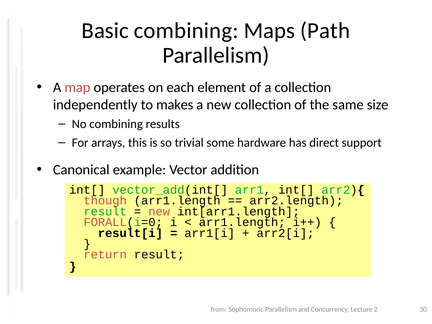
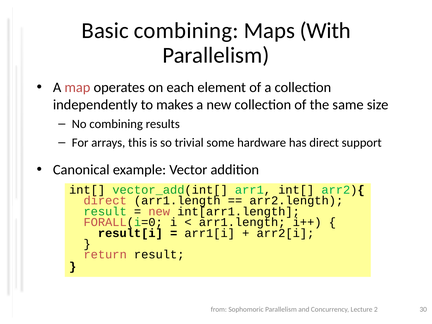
Path: Path -> With
though at (105, 201): though -> direct
